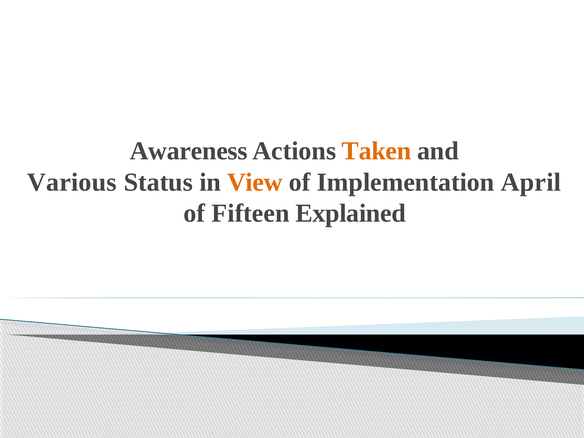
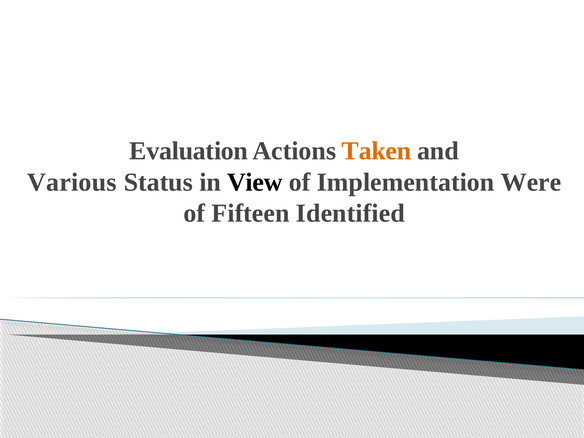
Awareness: Awareness -> Evaluation
View colour: orange -> black
April: April -> Were
Explained: Explained -> Identified
